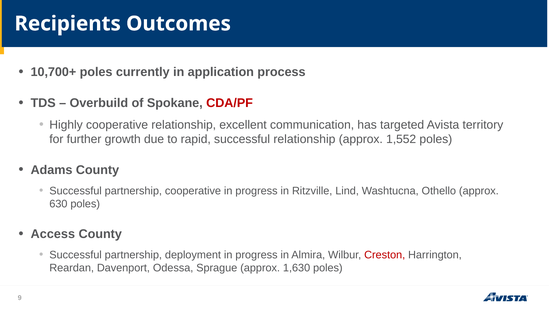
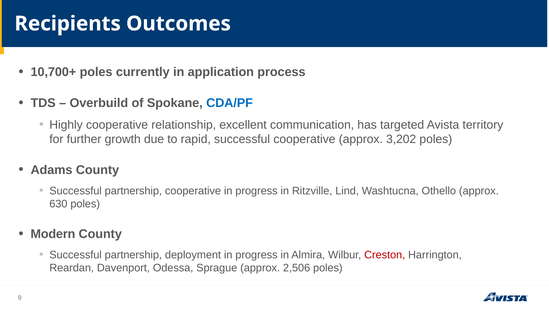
CDA/PF colour: red -> blue
successful relationship: relationship -> cooperative
1,552: 1,552 -> 3,202
Access: Access -> Modern
1,630: 1,630 -> 2,506
